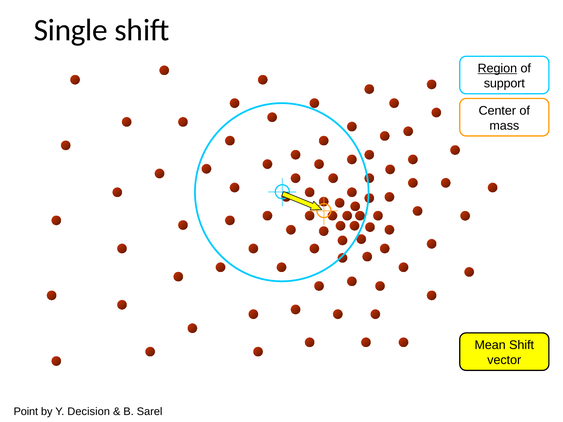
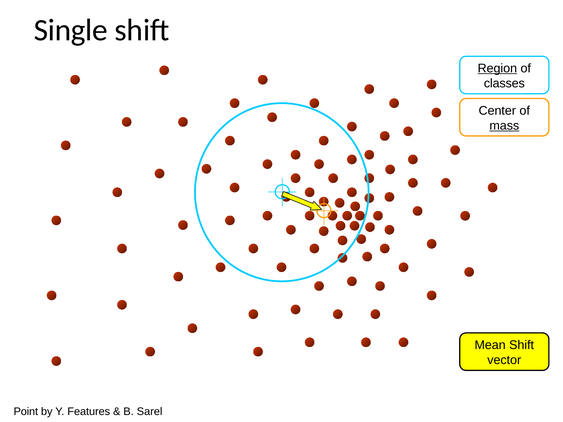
support: support -> classes
mass underline: none -> present
Decision: Decision -> Features
